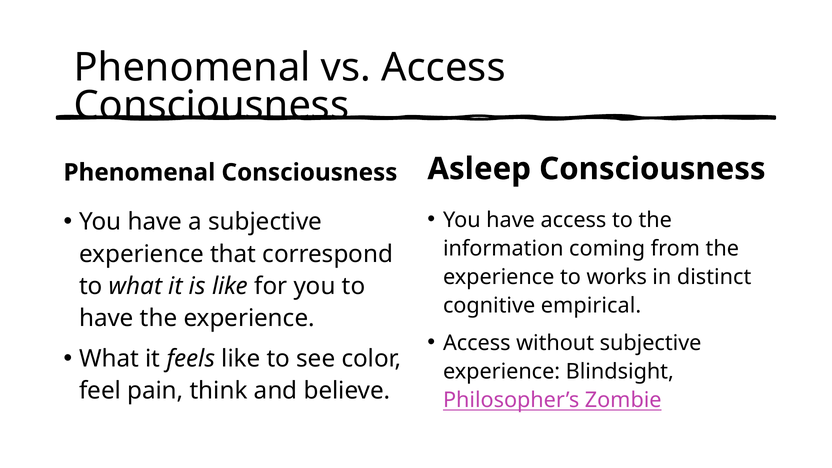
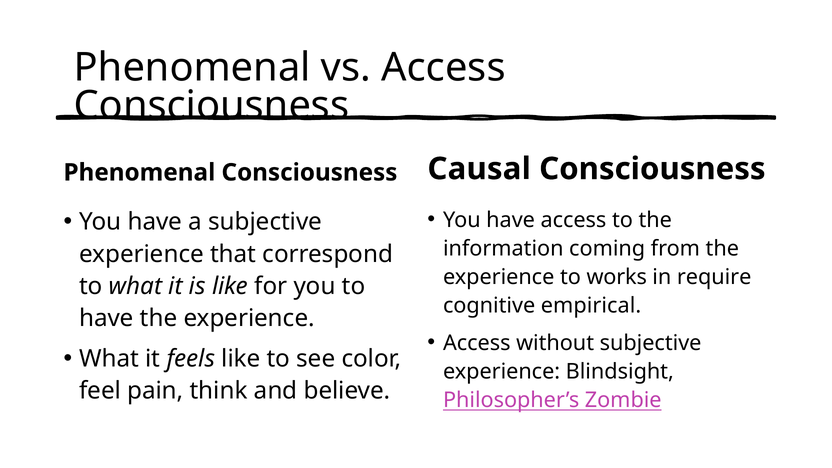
Asleep: Asleep -> Causal
distinct: distinct -> require
